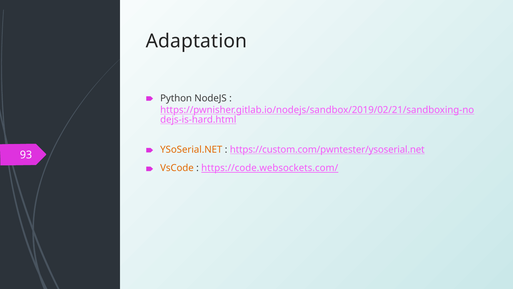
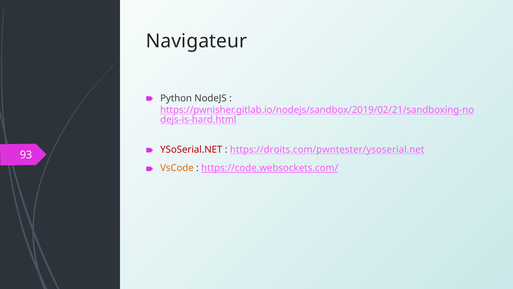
Adaptation: Adaptation -> Navigateur
YSoSerial.NET colour: orange -> red
https://custom.com/pwntester/ysoserial.net: https://custom.com/pwntester/ysoserial.net -> https://droits.com/pwntester/ysoserial.net
